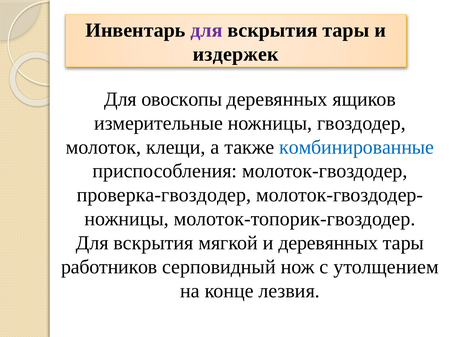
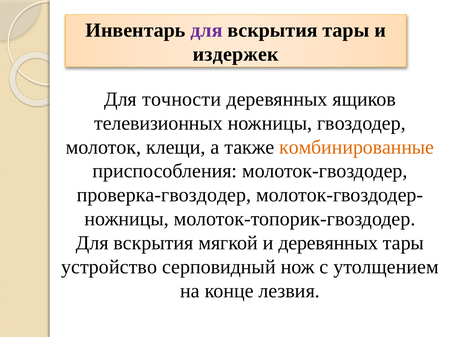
овоскопы: овоскопы -> точности
измерительные: измерительные -> телевизионных
комбинированные colour: blue -> orange
работников: работников -> устройство
